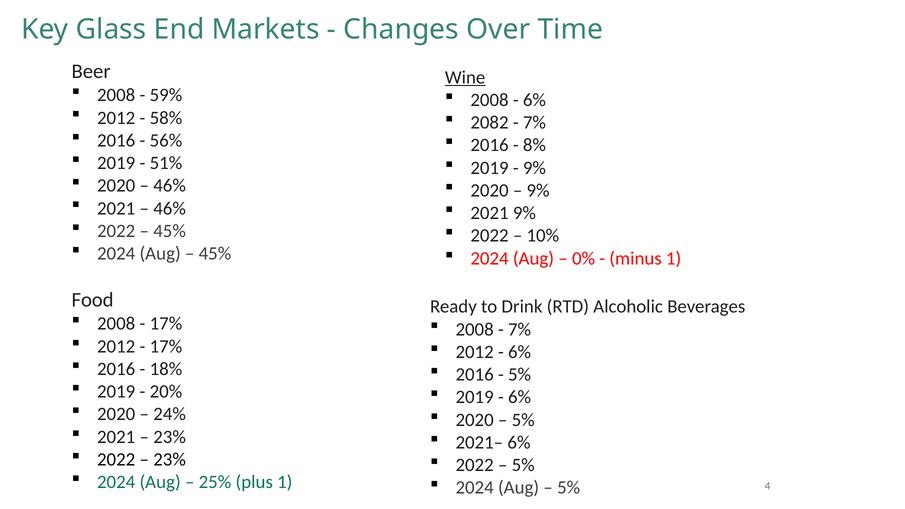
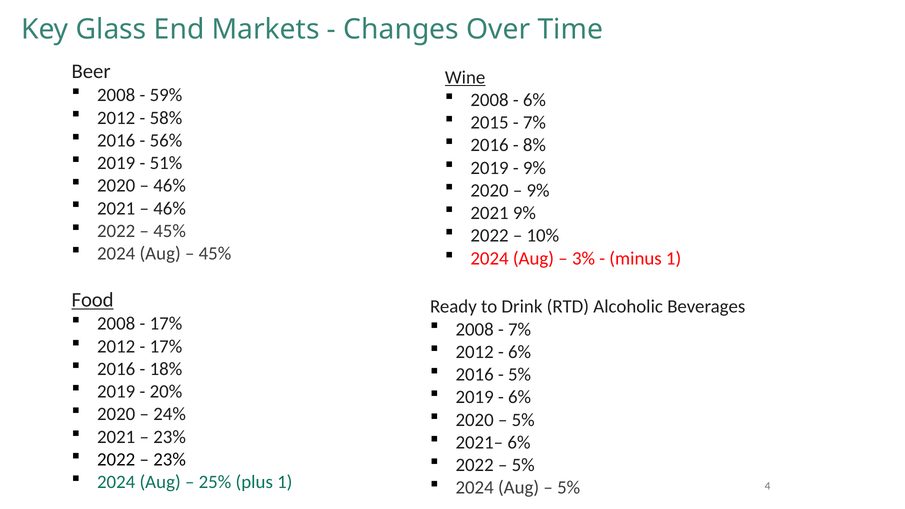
2082: 2082 -> 2015
0%: 0% -> 3%
Food underline: none -> present
